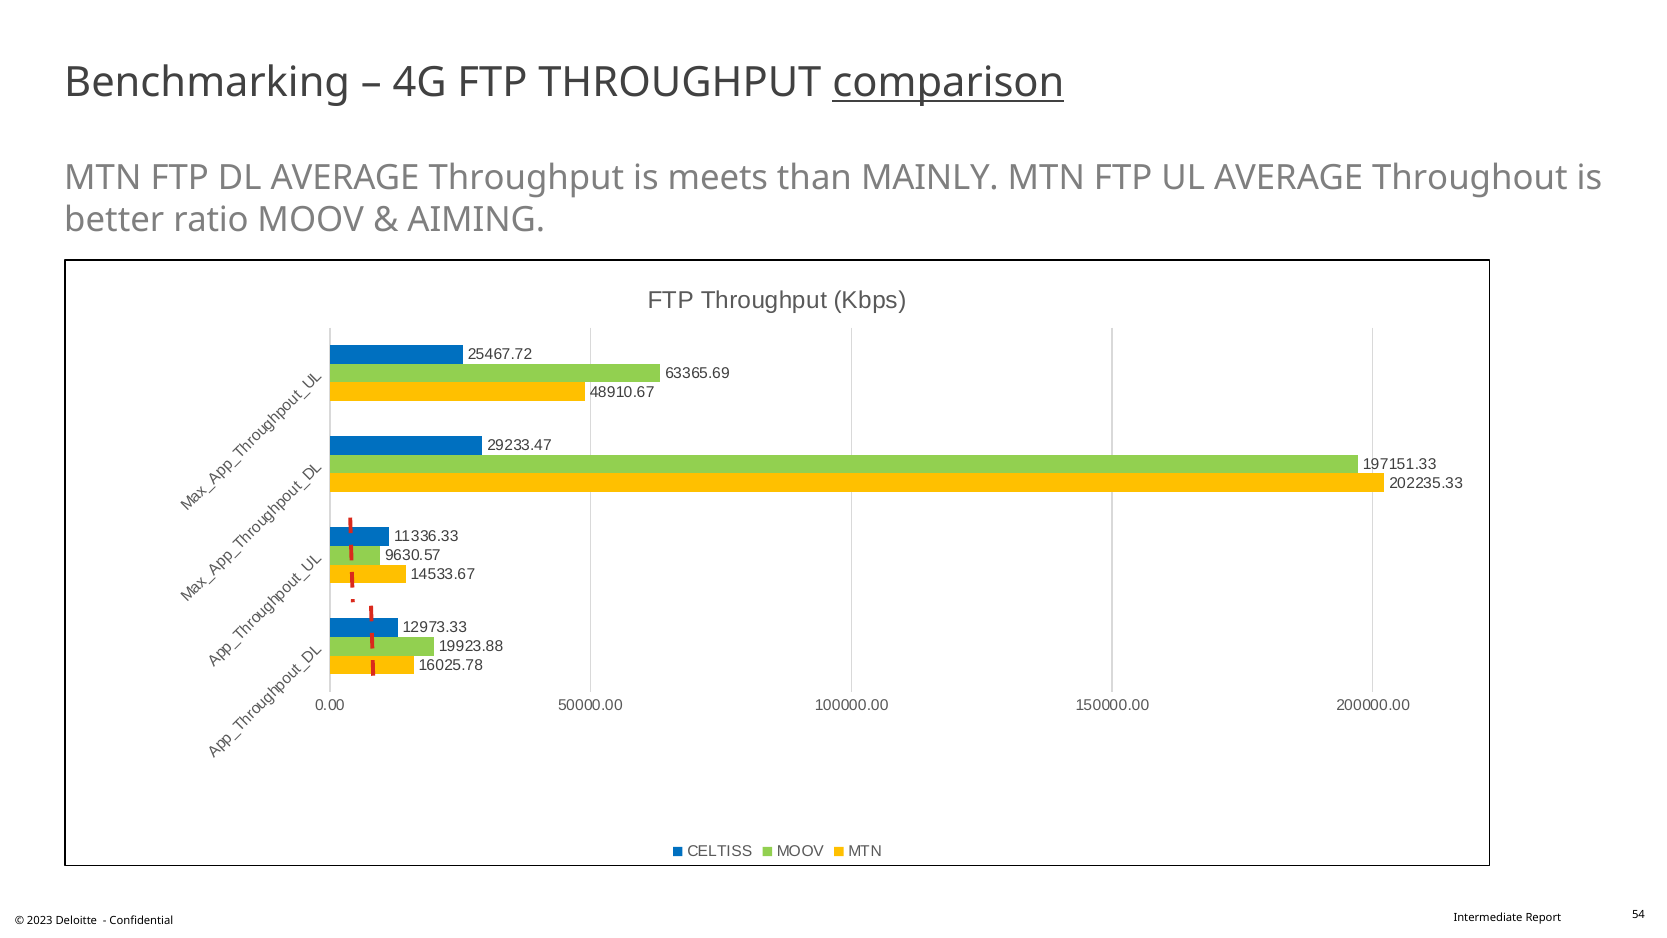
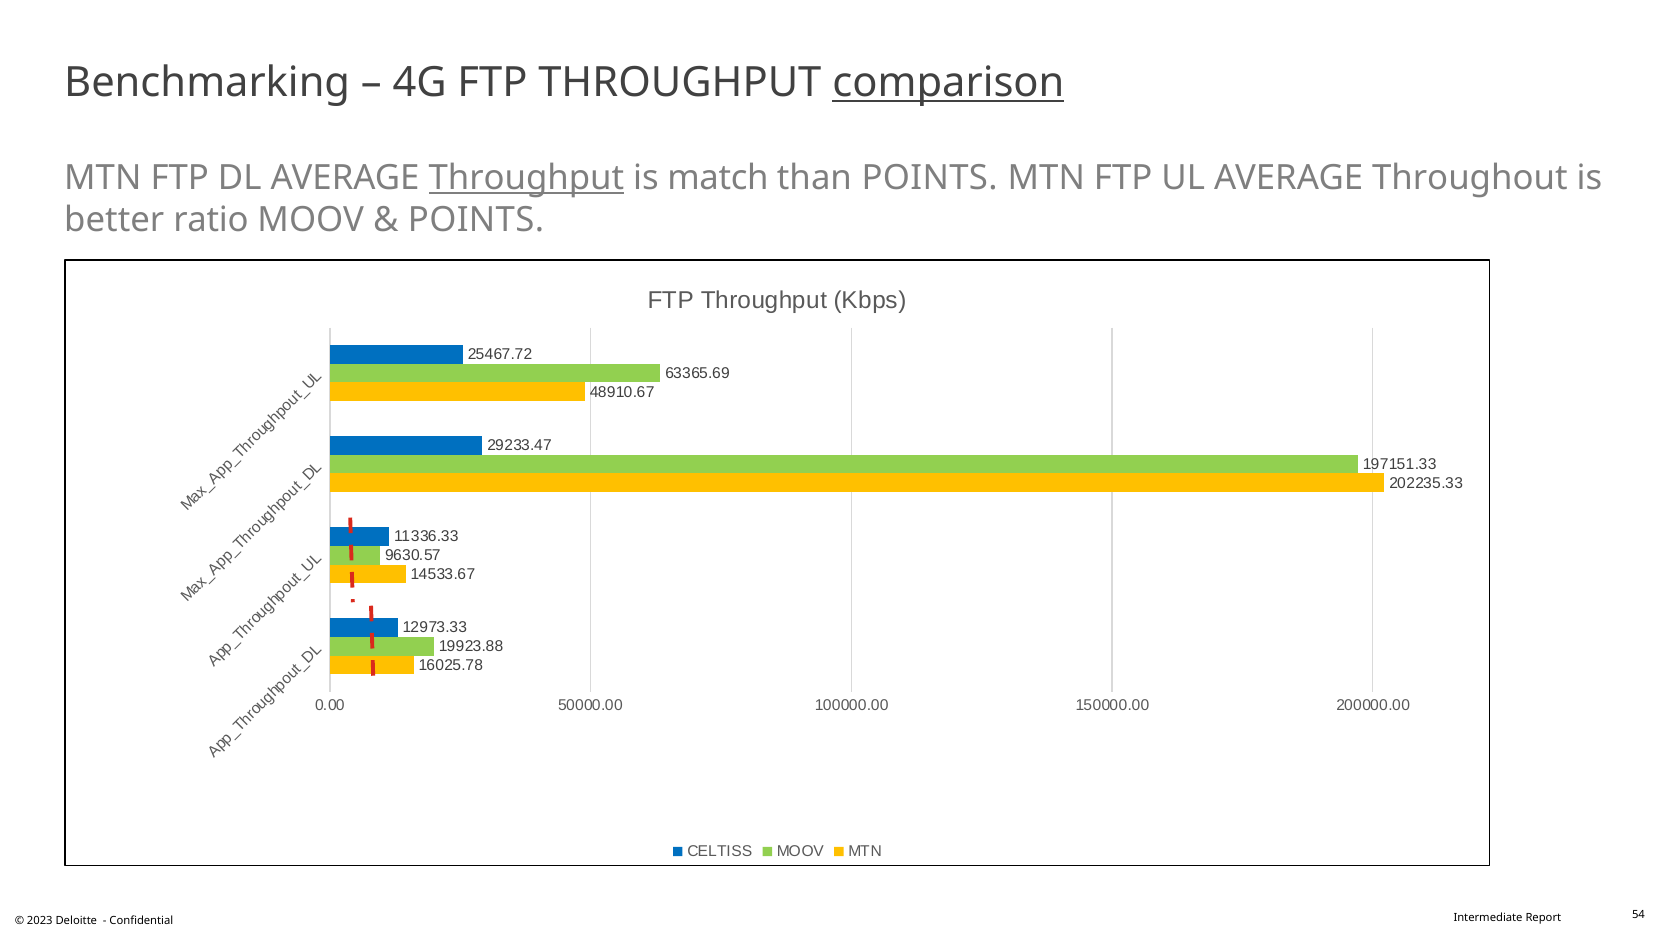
Throughput at (526, 178) underline: none -> present
meets: meets -> match
than MAINLY: MAINLY -> POINTS
AIMING at (476, 220): AIMING -> POINTS
